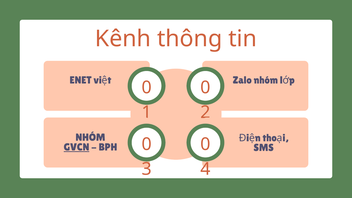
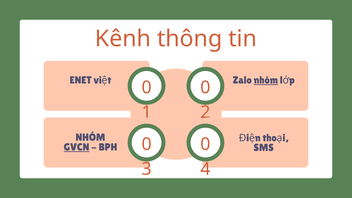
nhóm at (266, 80) underline: none -> present
